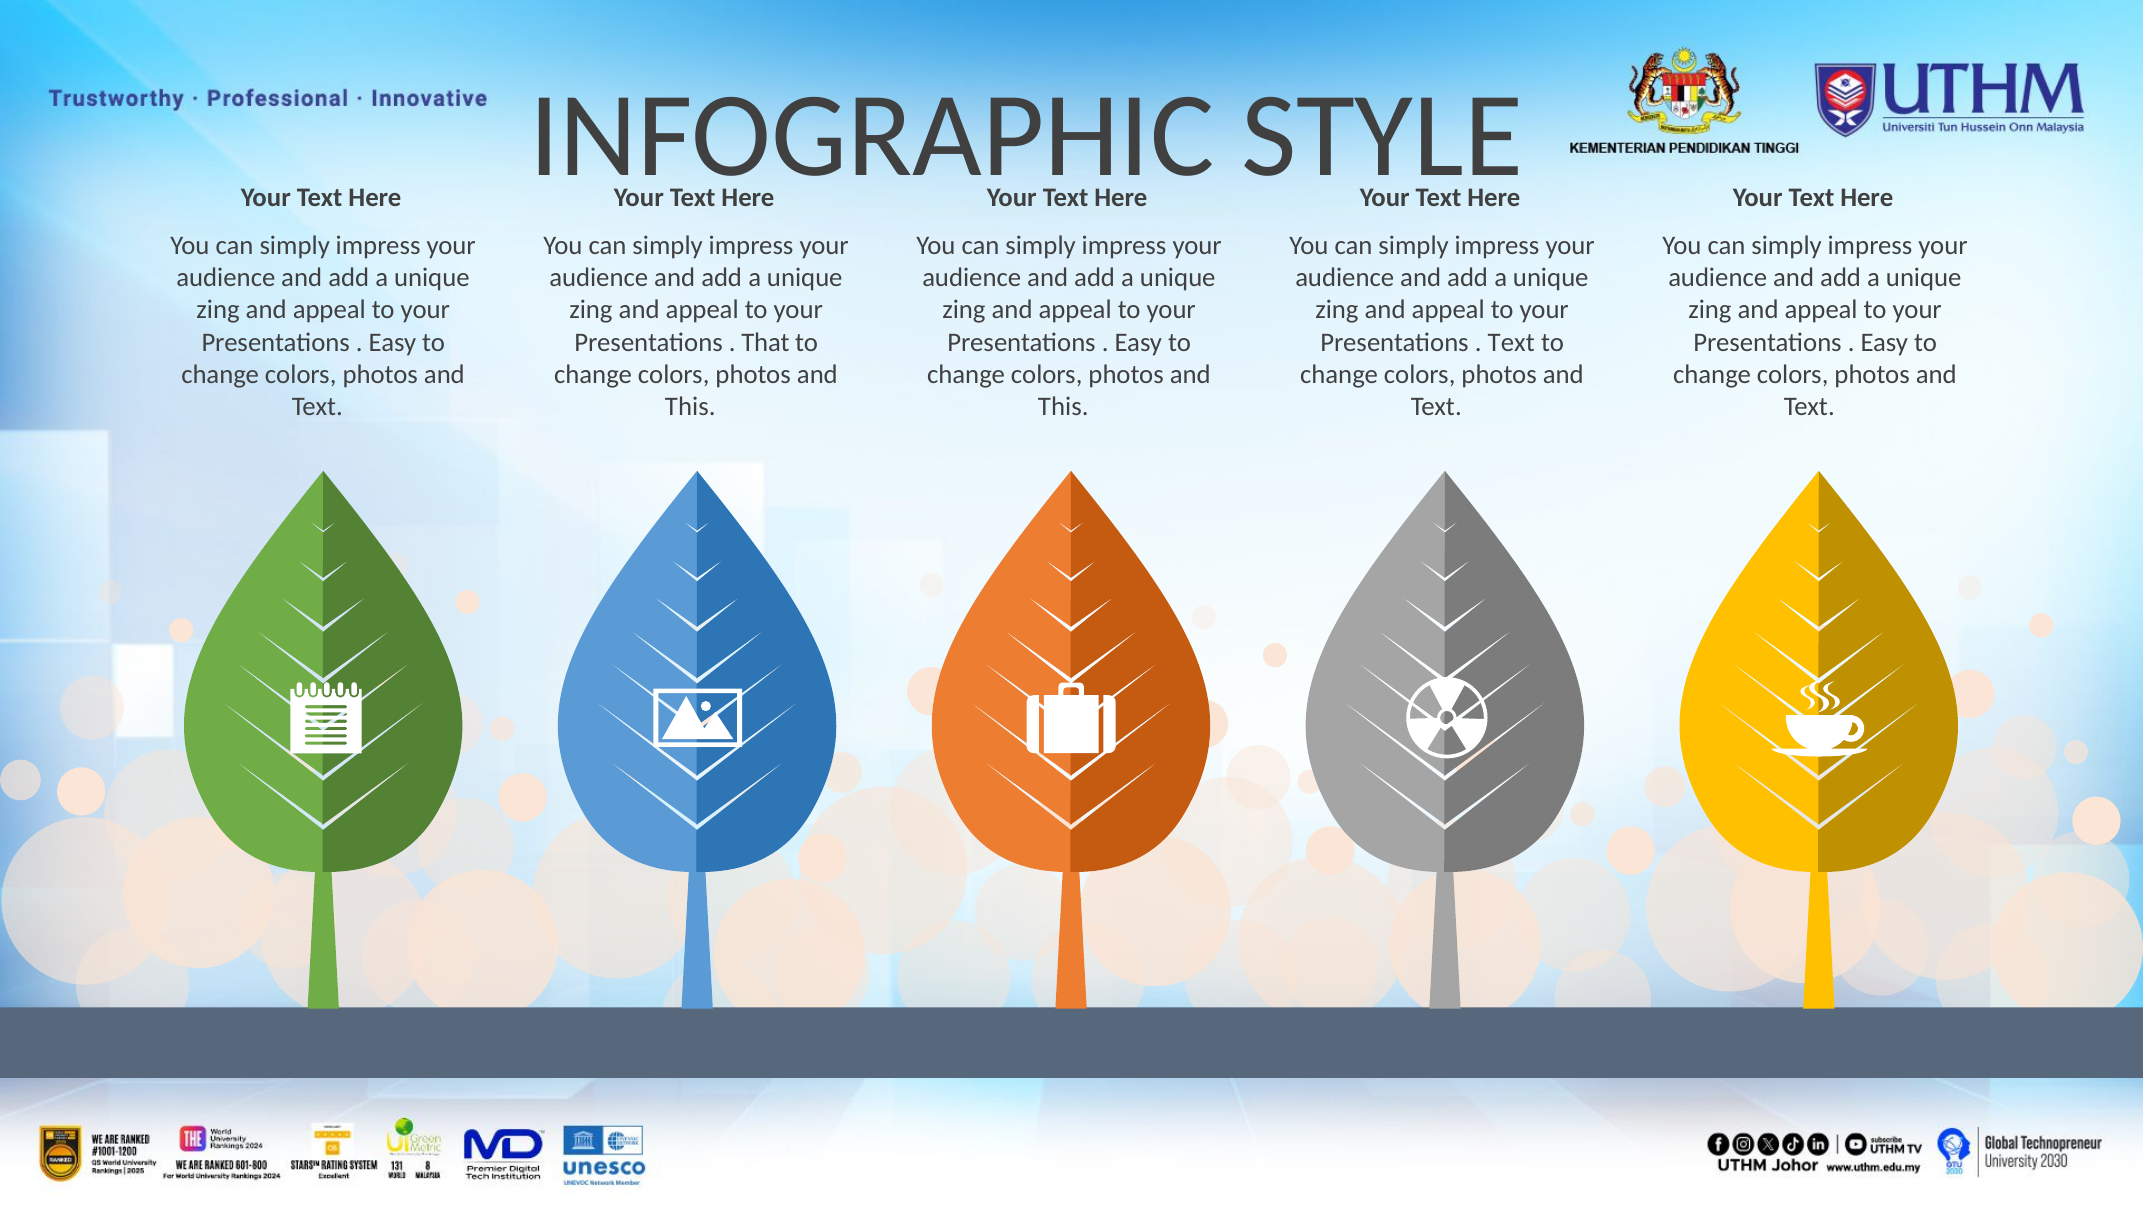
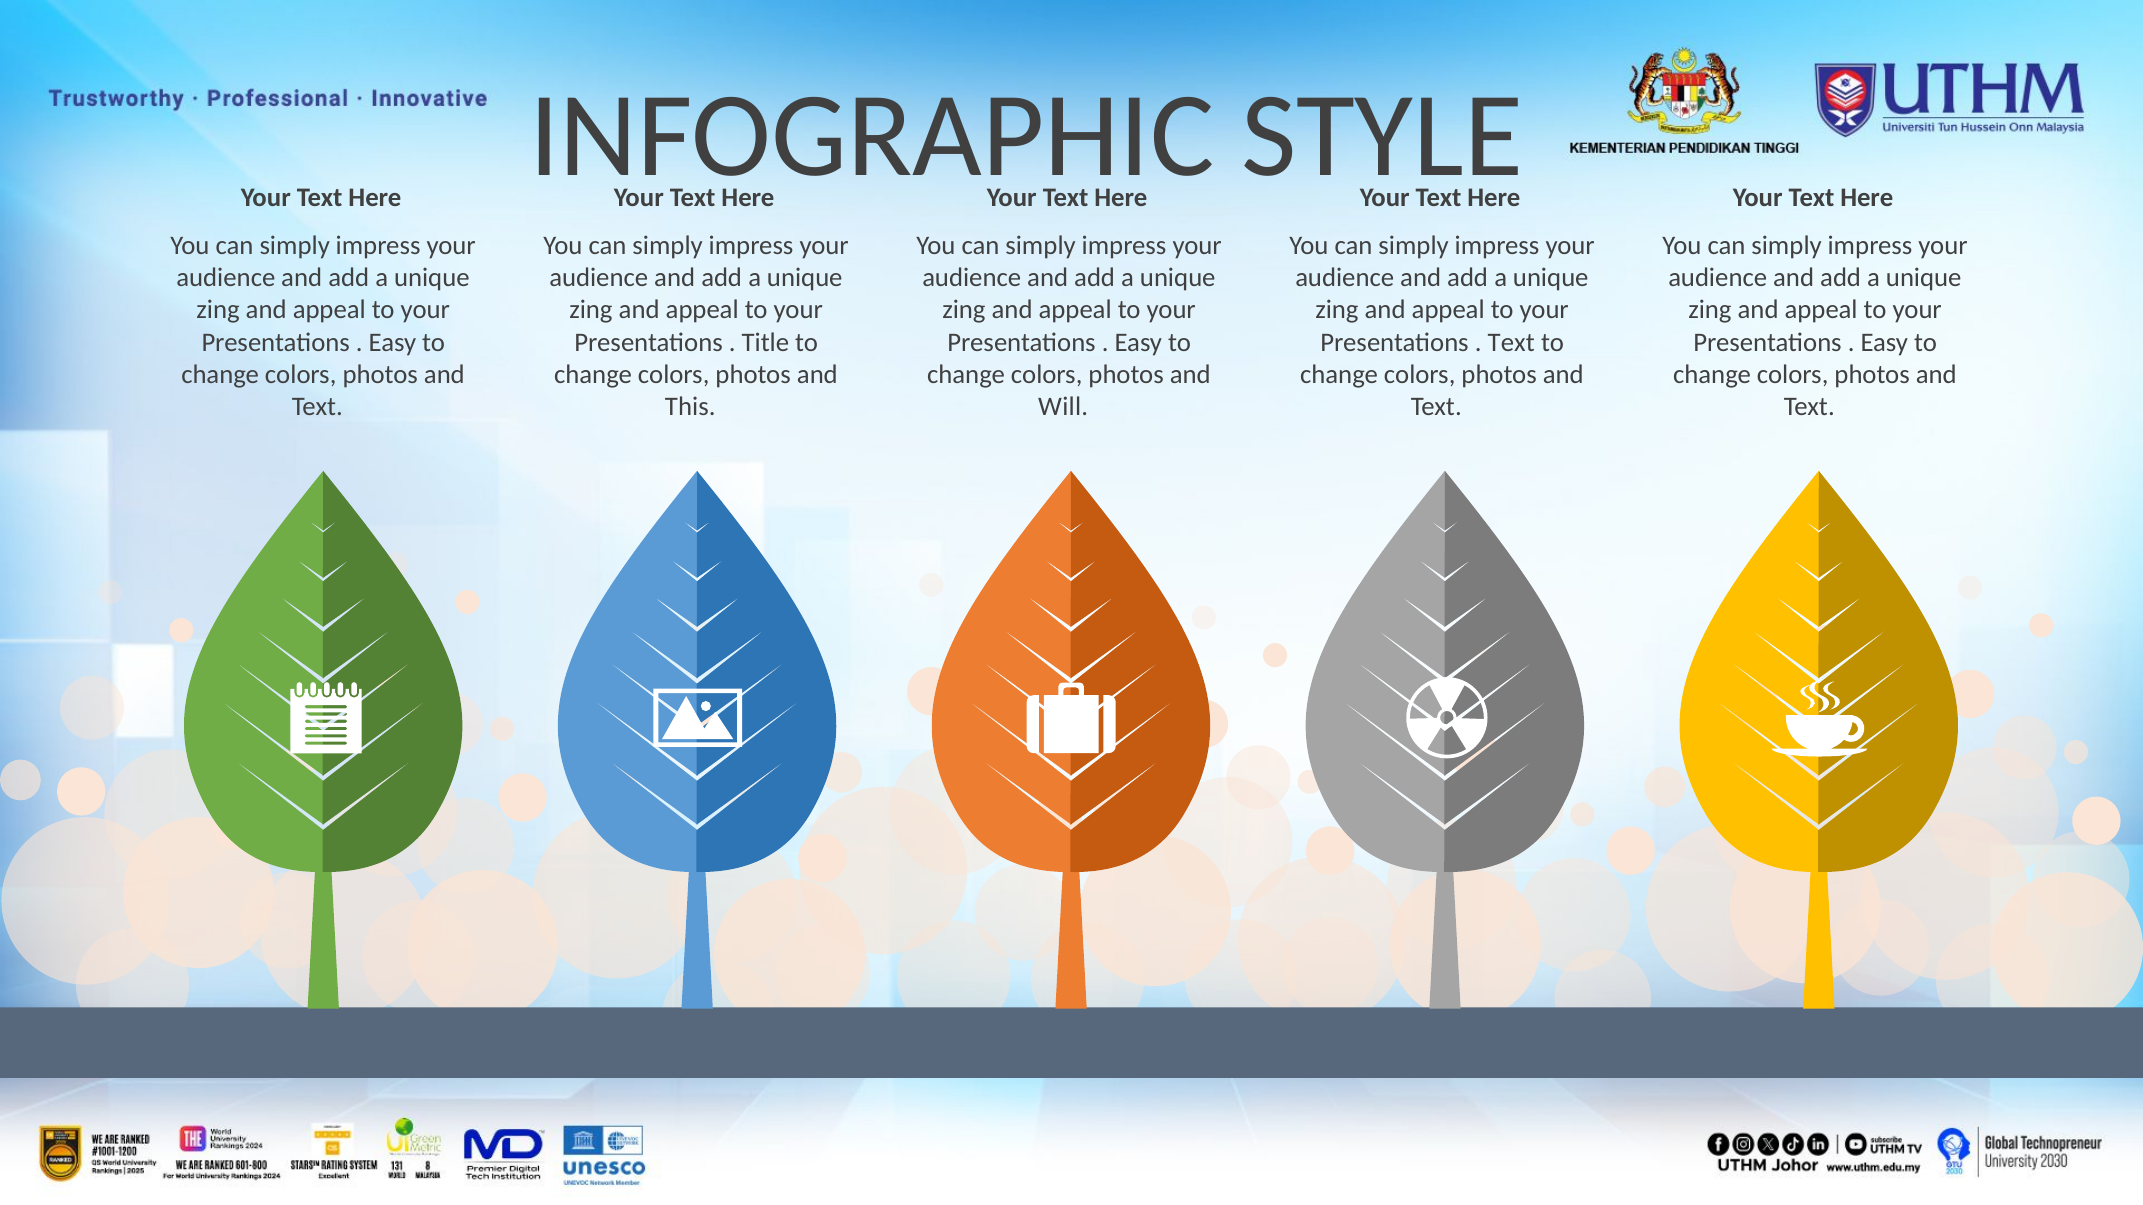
That: That -> Title
This at (1063, 407): This -> Will
